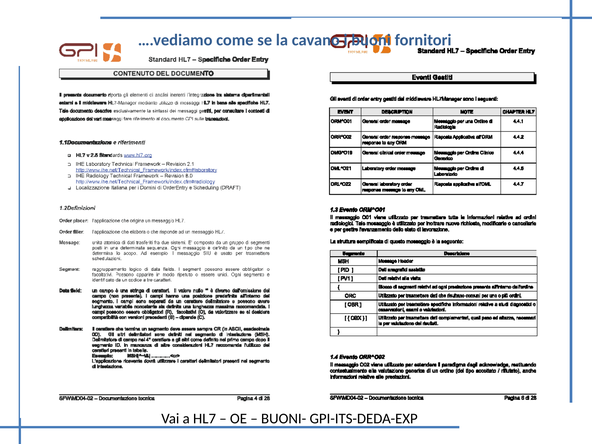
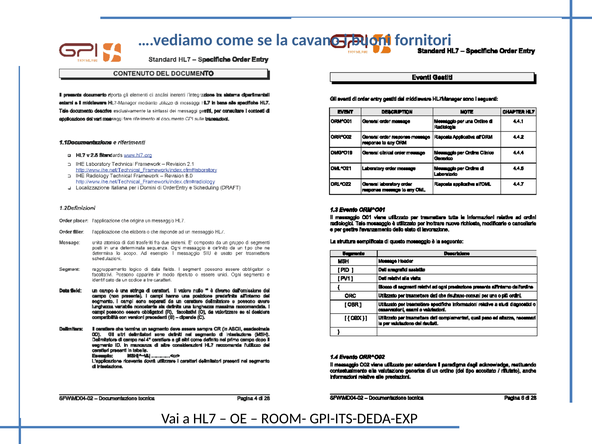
BUONI-: BUONI- -> ROOM-
